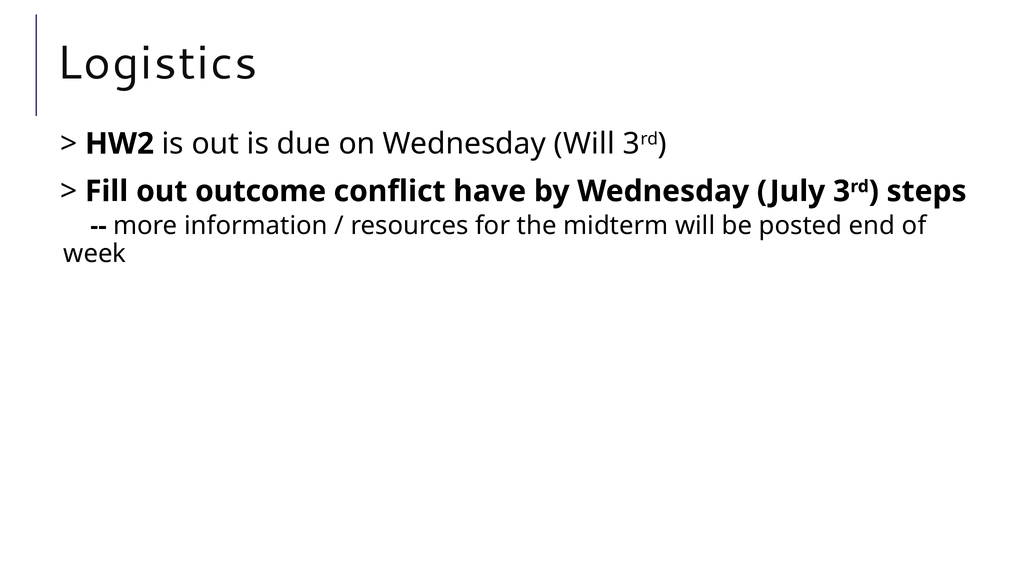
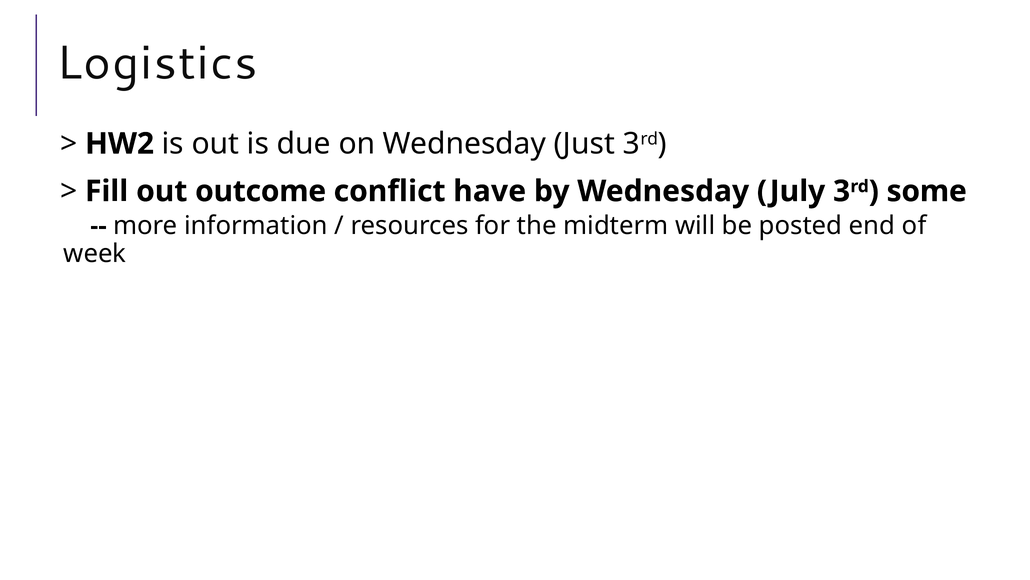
Wednesday Will: Will -> Just
steps: steps -> some
